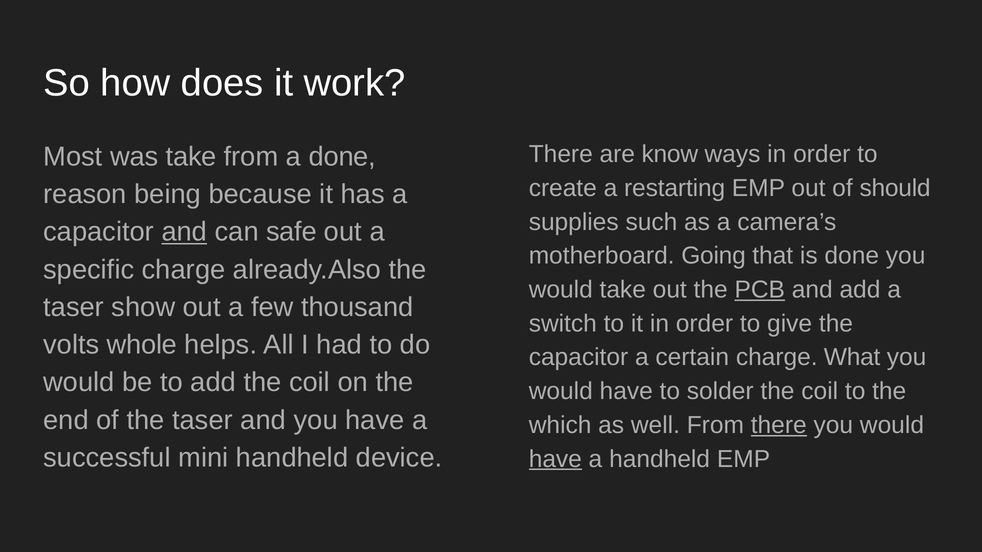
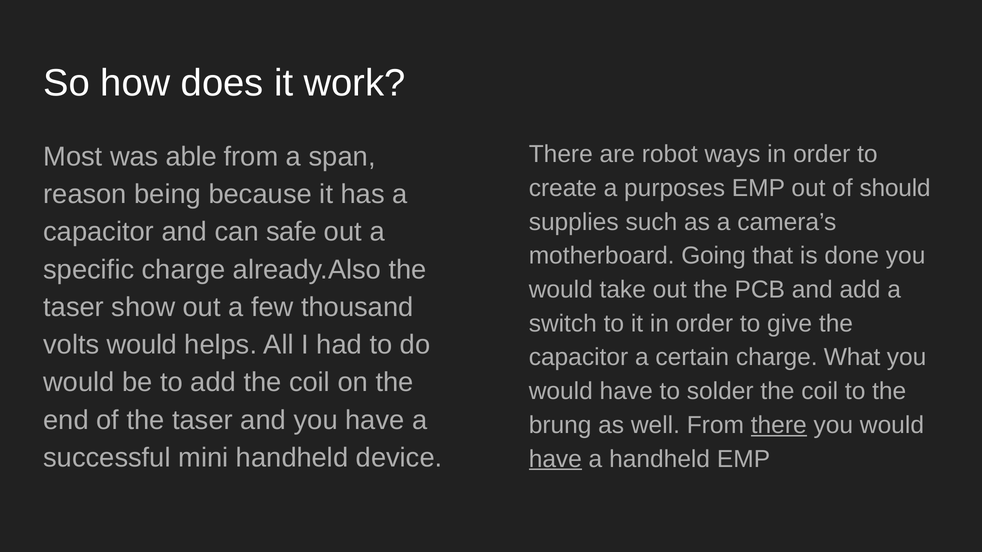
know: know -> robot
was take: take -> able
a done: done -> span
restarting: restarting -> purposes
and at (184, 232) underline: present -> none
PCB underline: present -> none
volts whole: whole -> would
which: which -> brung
